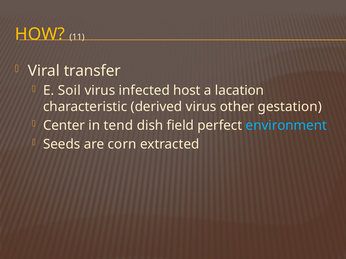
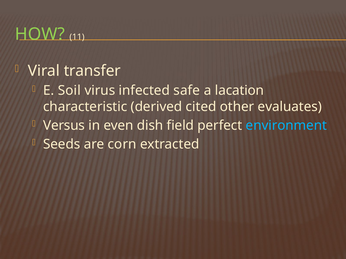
HOW colour: yellow -> light green
host: host -> safe
derived virus: virus -> cited
gestation: gestation -> evaluates
Center: Center -> Versus
tend: tend -> even
